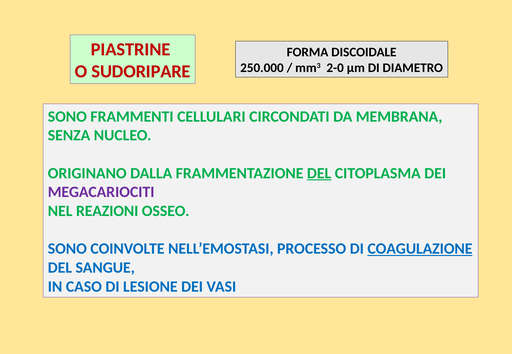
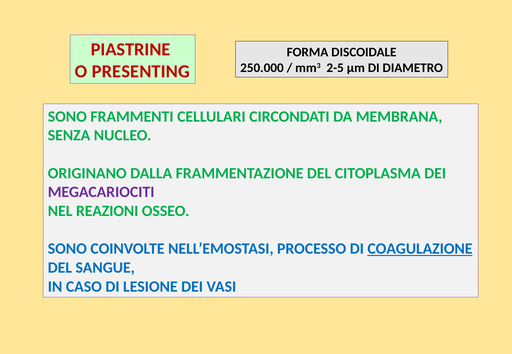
2-0: 2-0 -> 2-5
SUDORIPARE: SUDORIPARE -> PRESENTING
DEL at (319, 173) underline: present -> none
